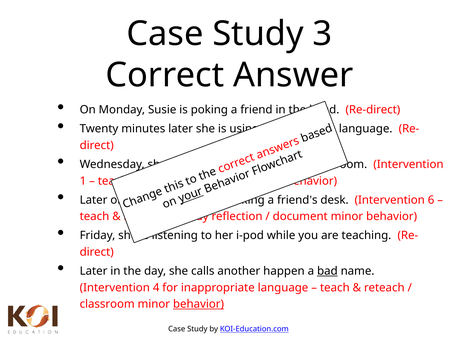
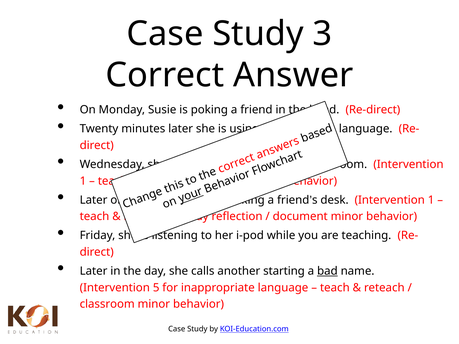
6 at (431, 200): 6 -> 1
happen: happen -> starting
4: 4 -> 5
behavior at (199, 304) underline: present -> none
